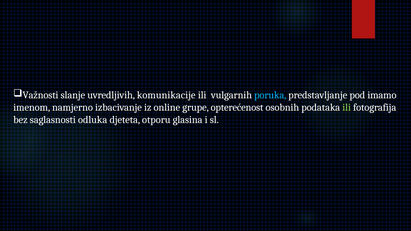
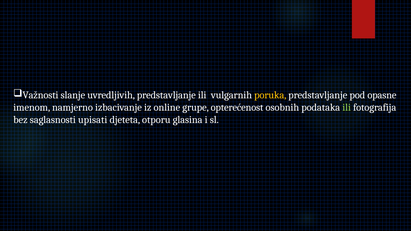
uvredljivih komunikacije: komunikacije -> predstavljanje
poruka colour: light blue -> yellow
imamo: imamo -> opasne
odluka: odluka -> upisati
